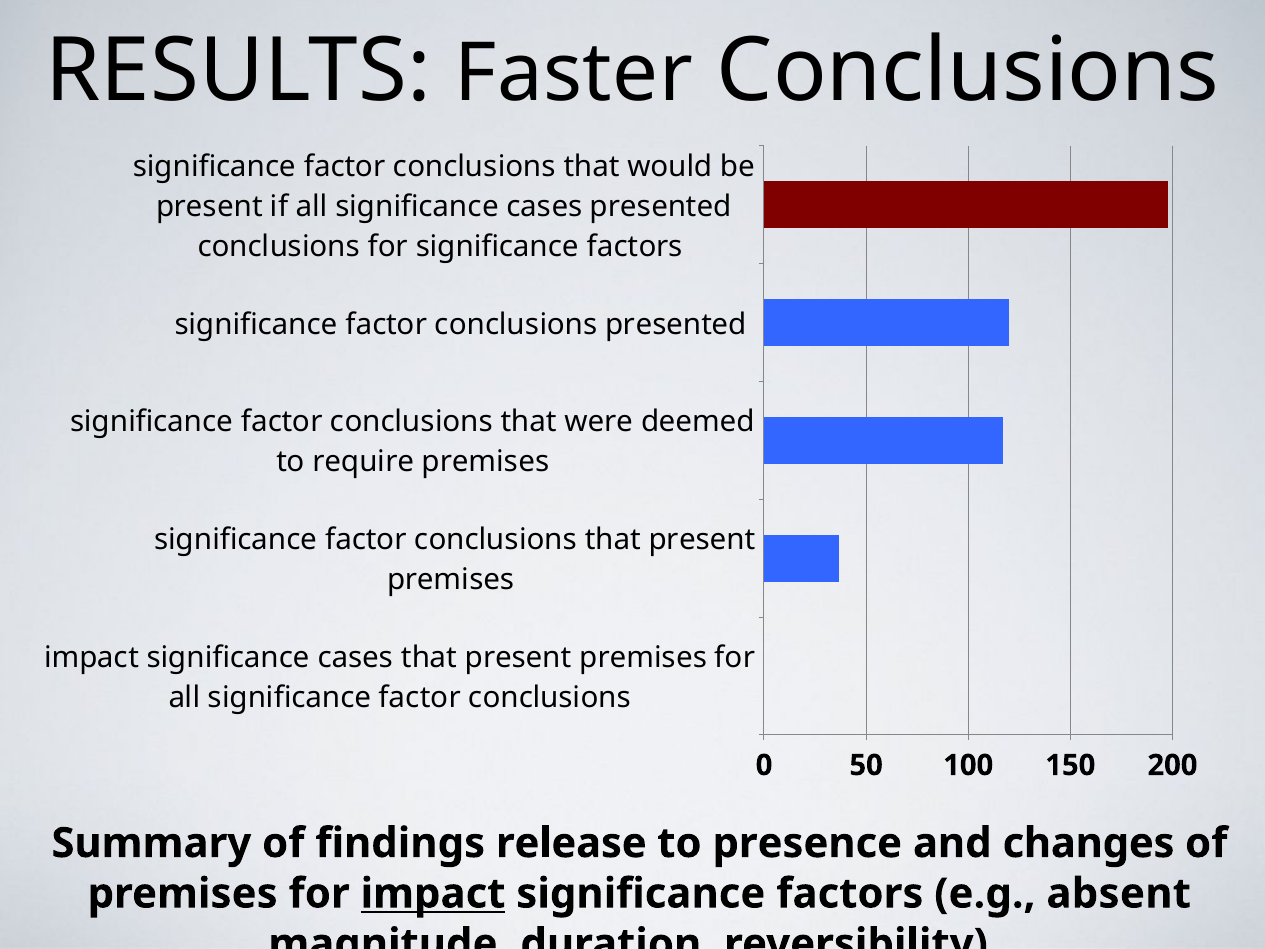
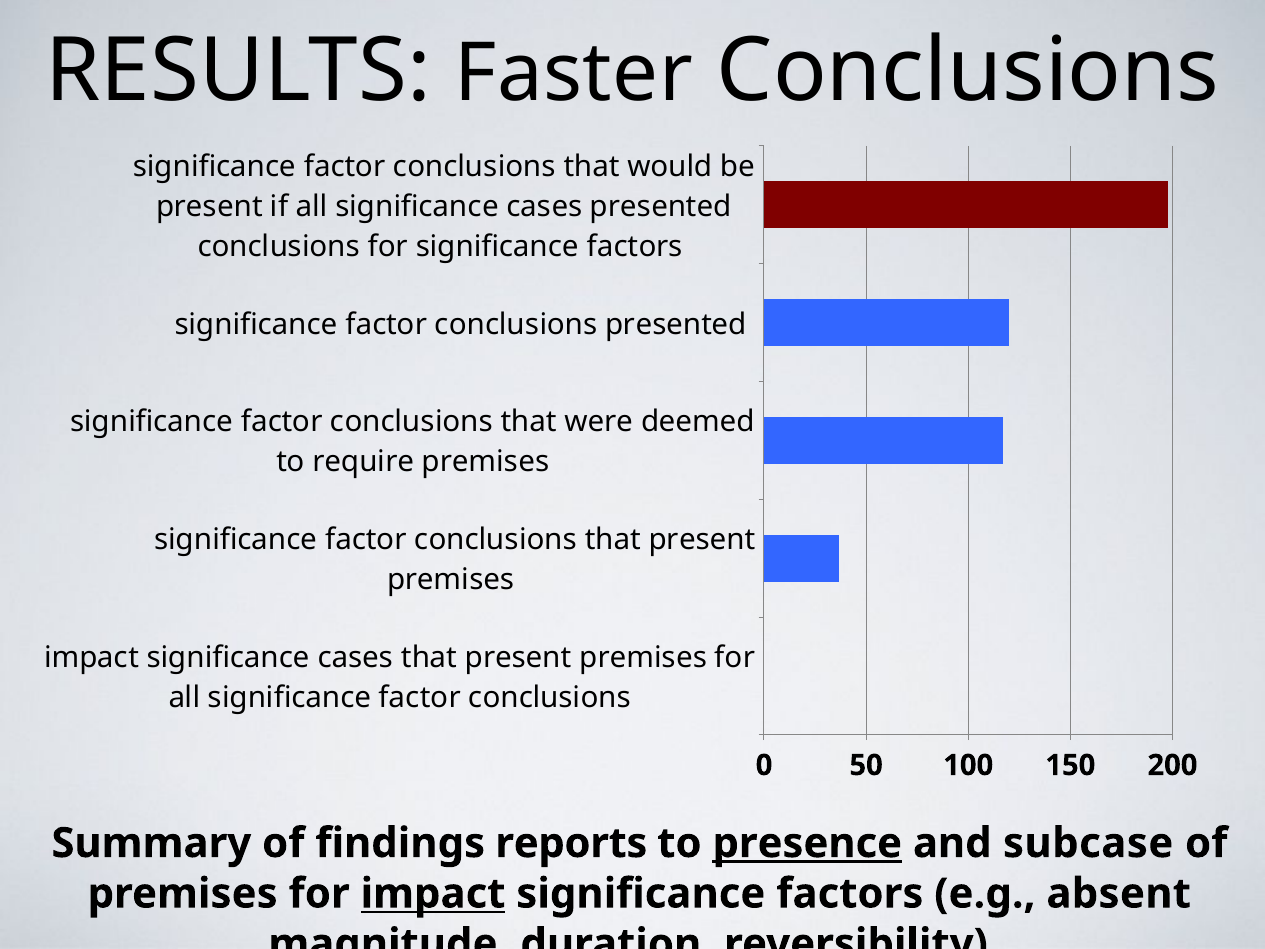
release: release -> reports
presence underline: none -> present
changes: changes -> subcase
